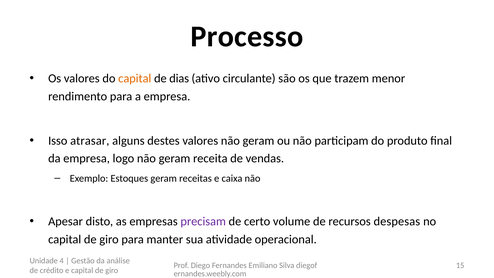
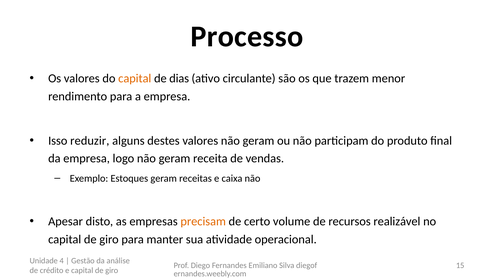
atrasar: atrasar -> reduzir
precisam colour: purple -> orange
despesas: despesas -> realizável
